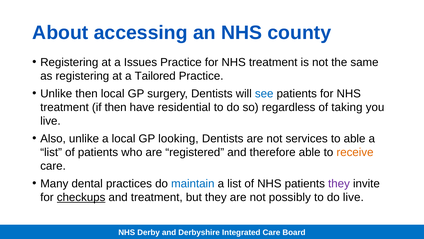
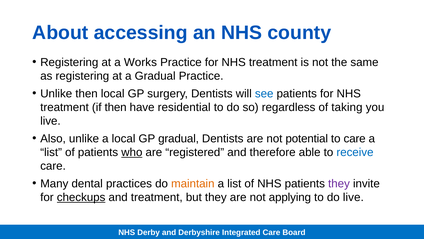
Issues: Issues -> Works
a Tailored: Tailored -> Gradual
GP looking: looking -> gradual
services: services -> potential
to able: able -> care
who underline: none -> present
receive colour: orange -> blue
maintain colour: blue -> orange
possibly: possibly -> applying
